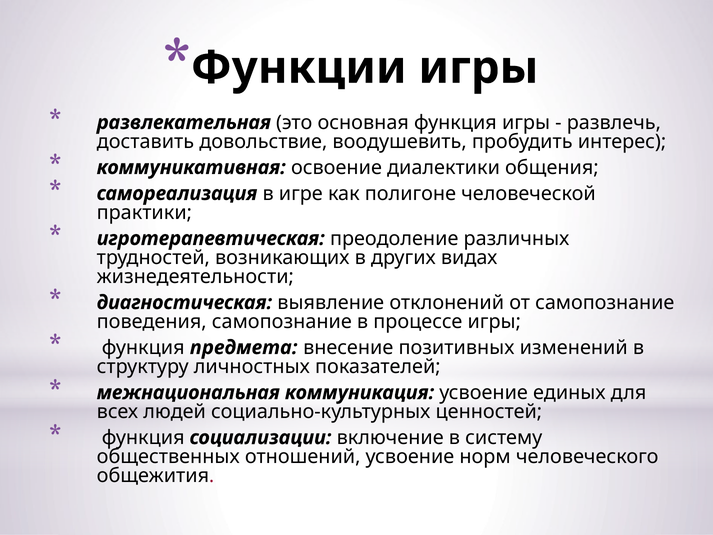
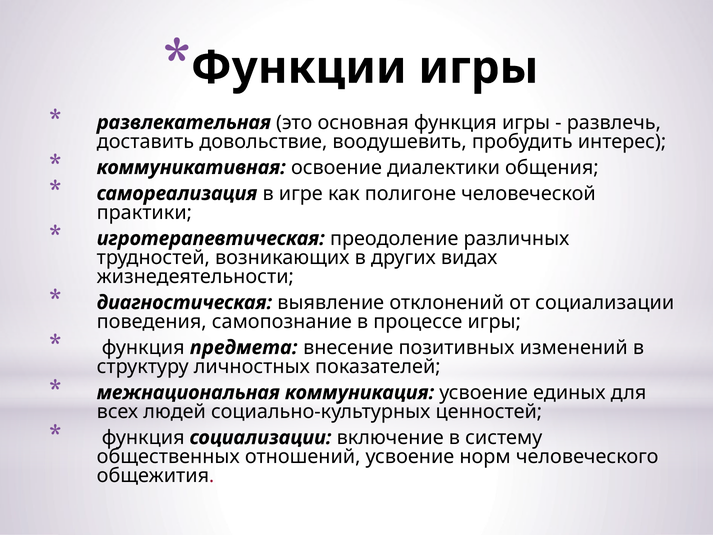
от самопознание: самопознание -> социализации
